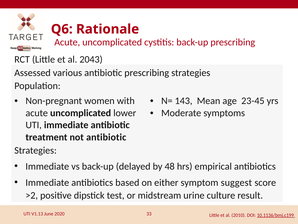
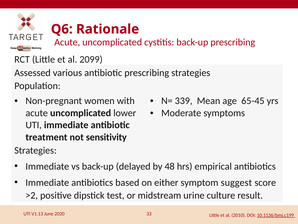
2043: 2043 -> 2099
143: 143 -> 339
23-45: 23-45 -> 65-45
not antibiotic: antibiotic -> sensitivity
